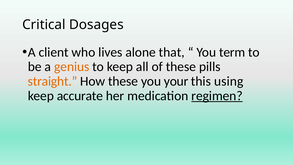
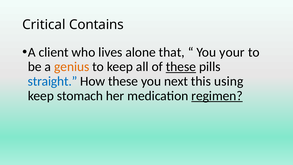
Dosages: Dosages -> Contains
term: term -> your
these at (181, 67) underline: none -> present
straight colour: orange -> blue
your: your -> next
accurate: accurate -> stomach
